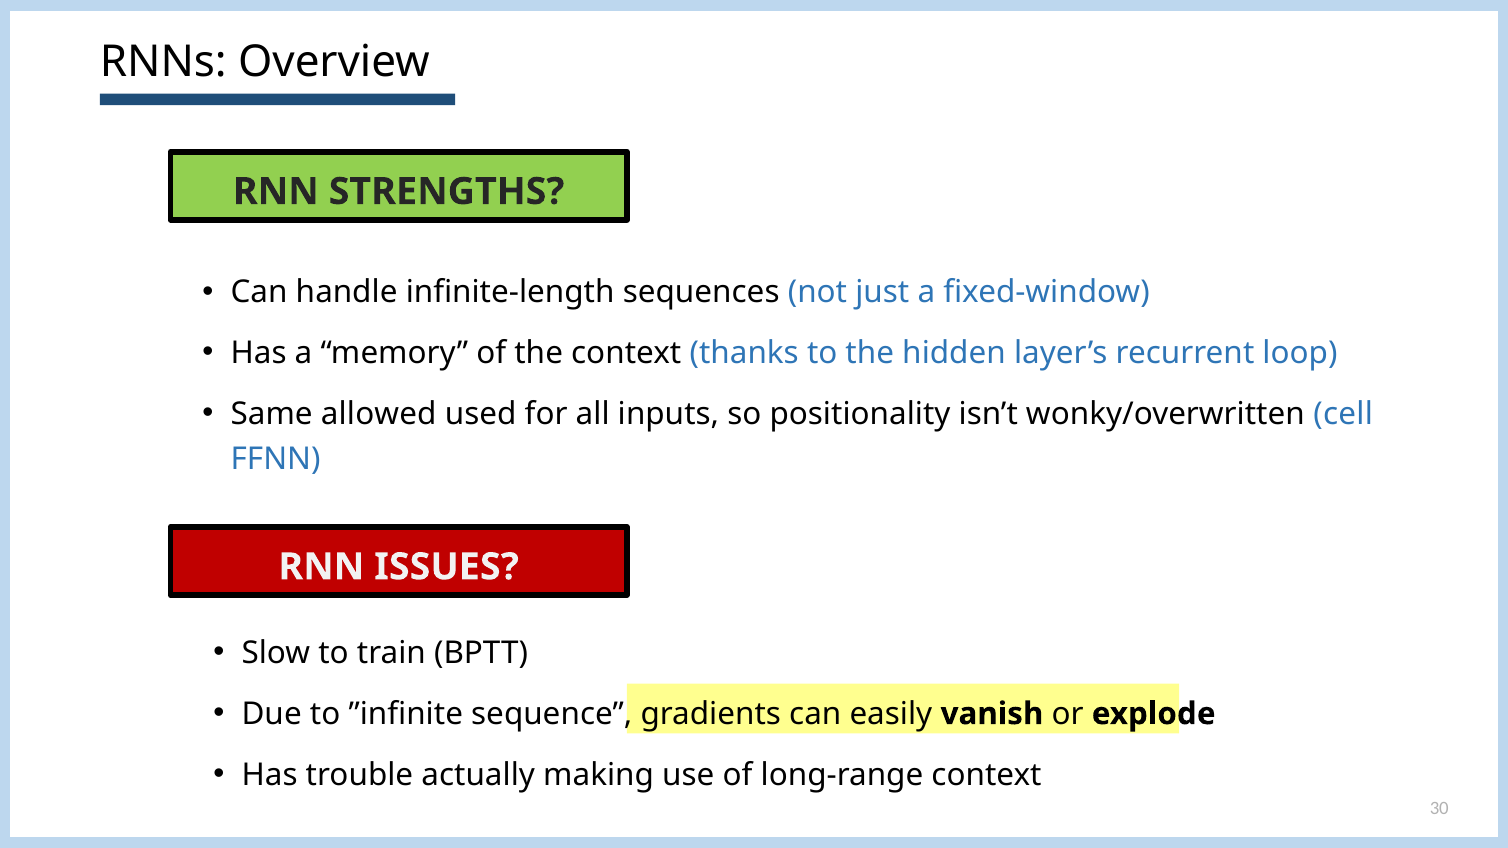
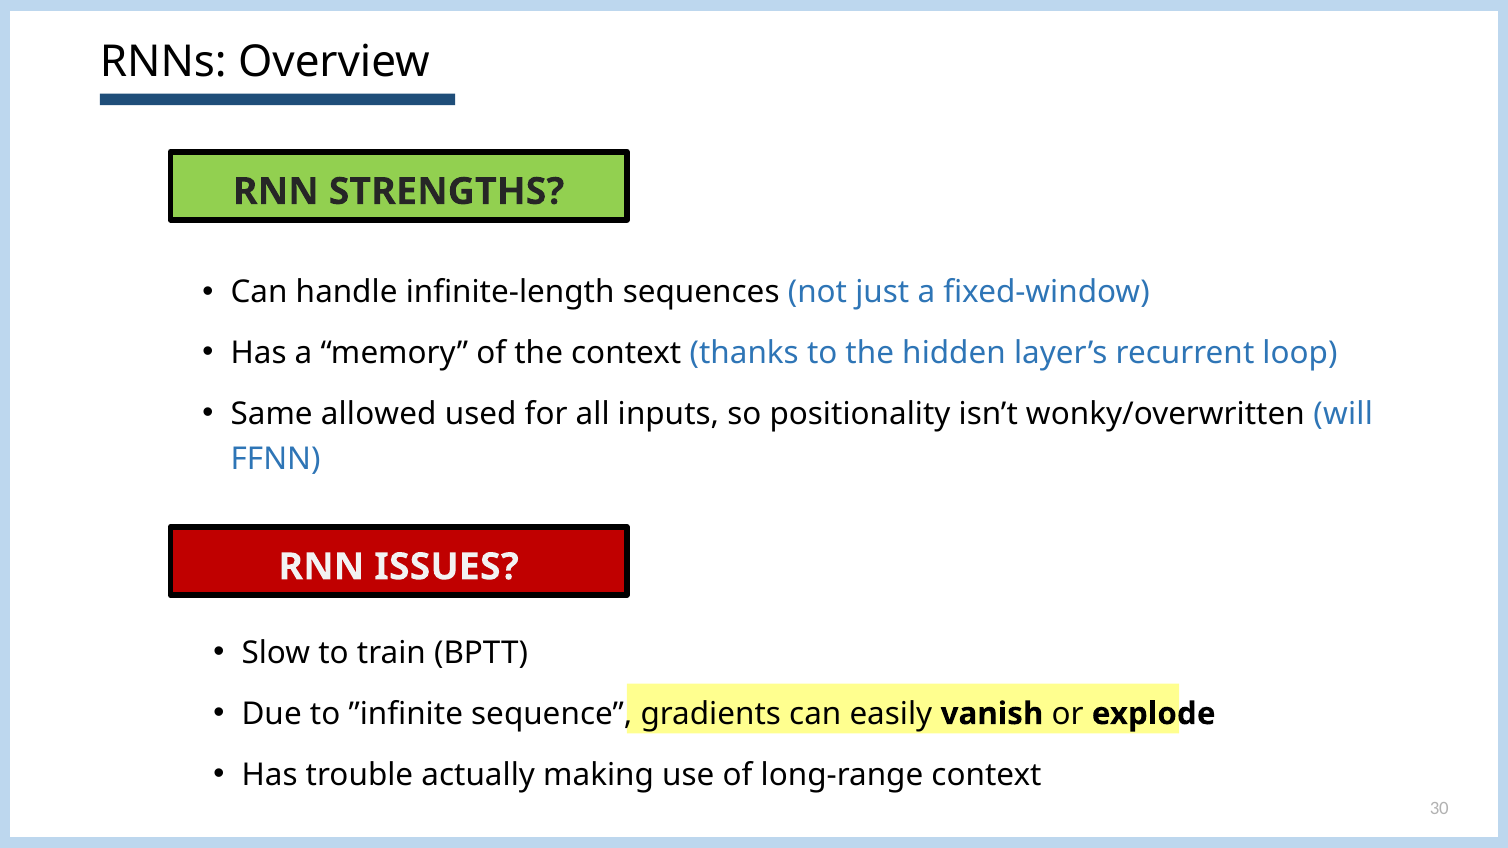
cell: cell -> will
